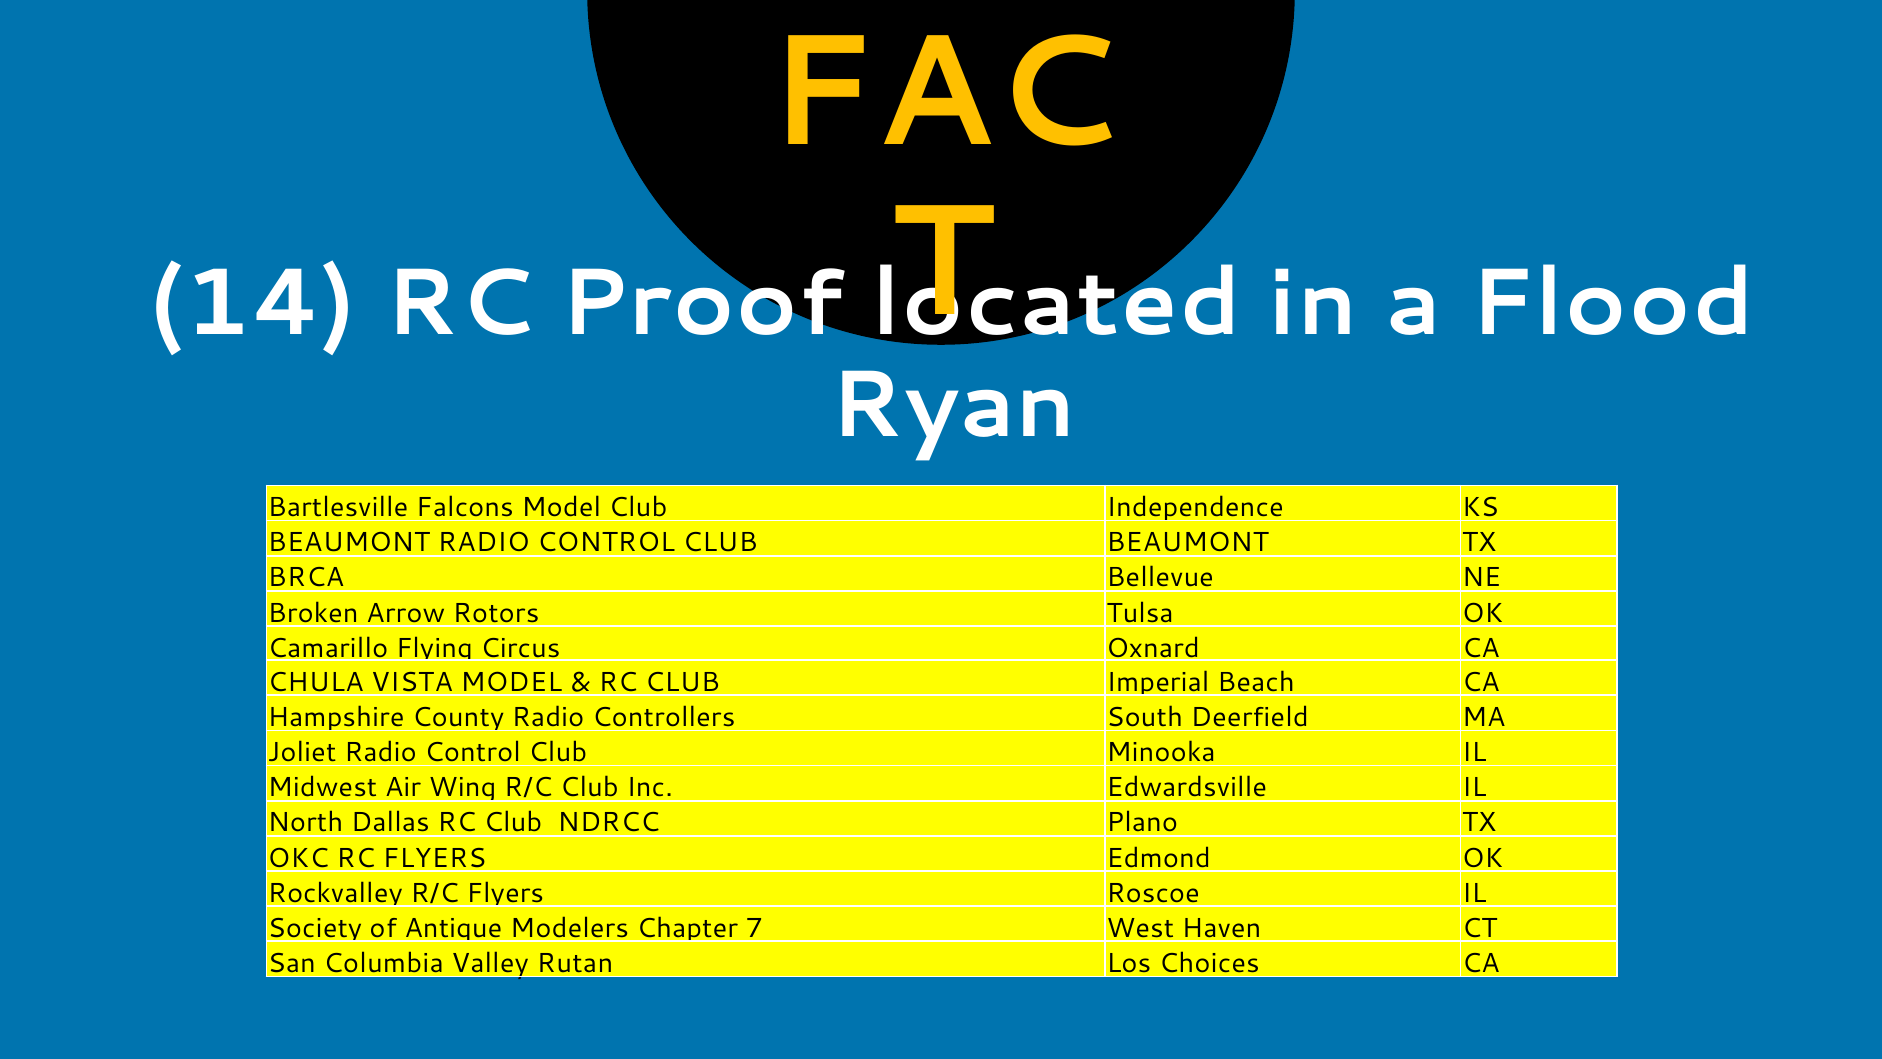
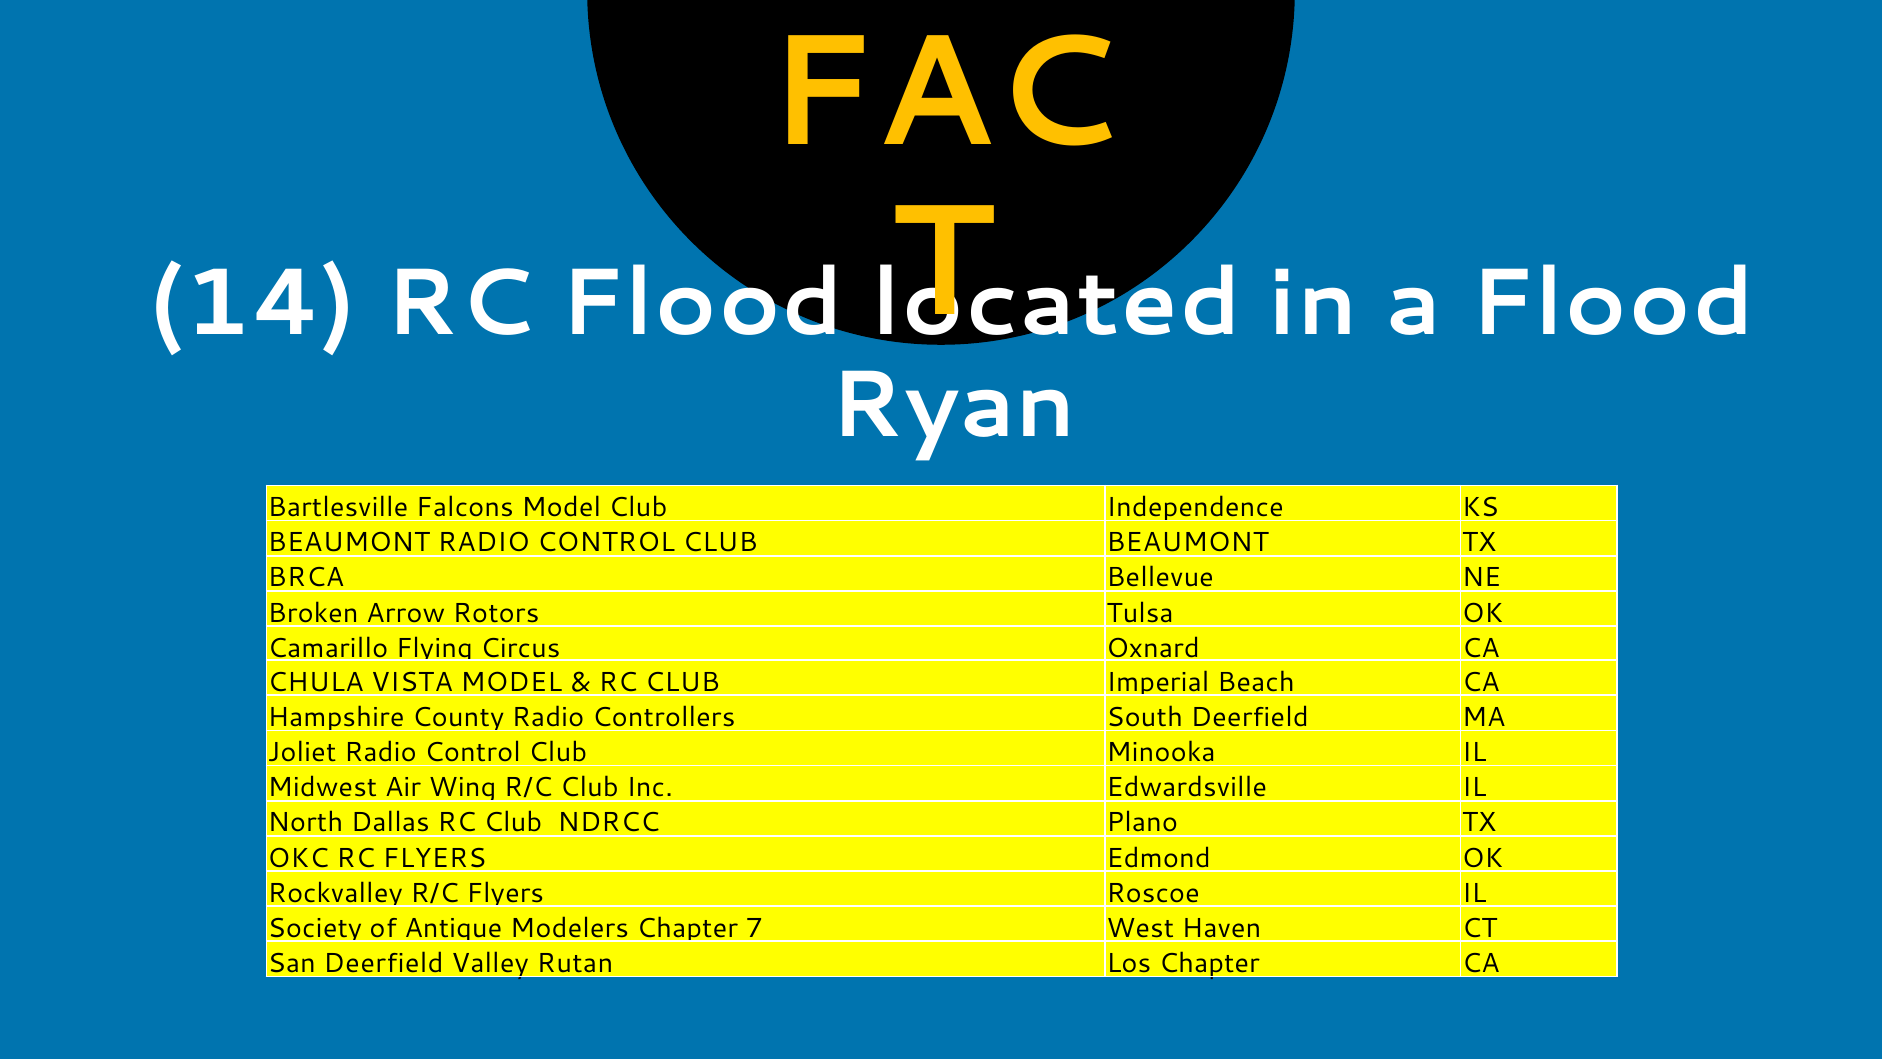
RC Proof: Proof -> Flood
San Columbia: Columbia -> Deerfield
Los Choices: Choices -> Chapter
